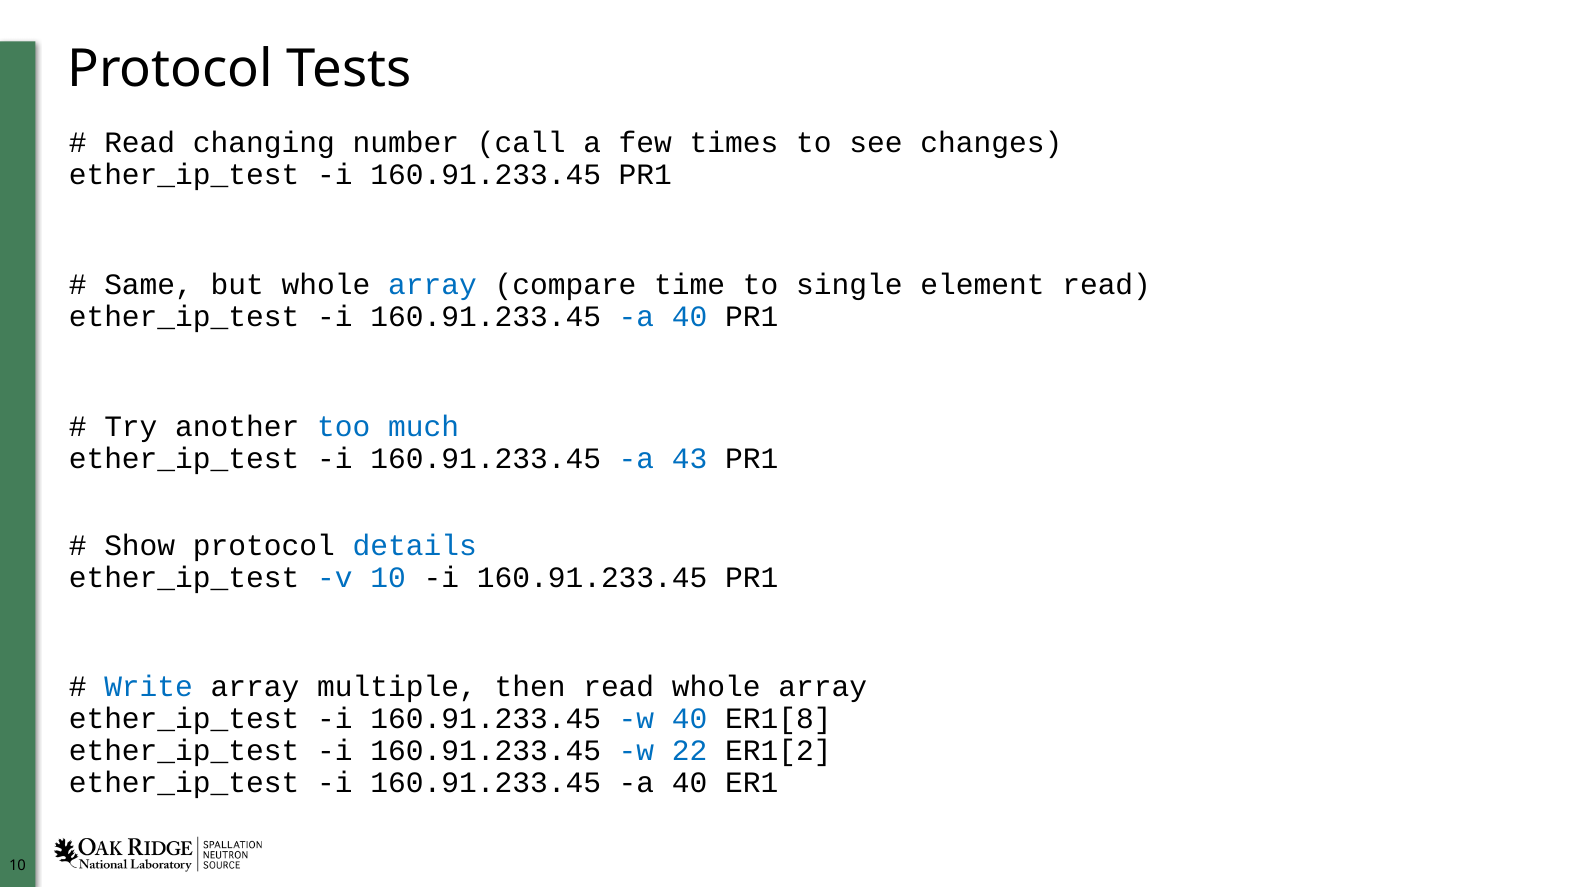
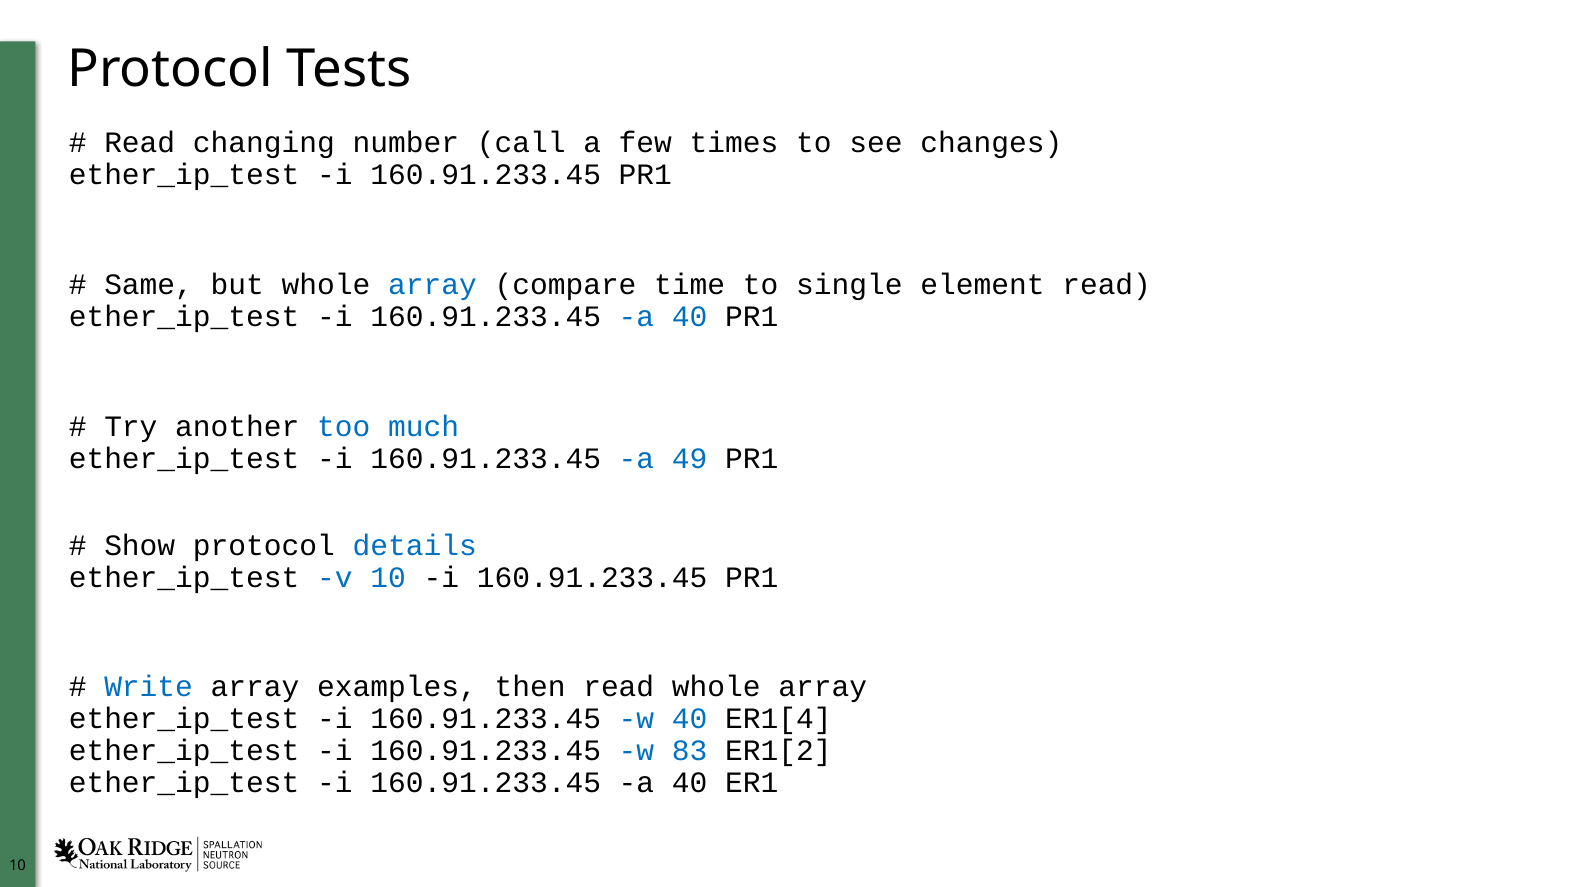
43: 43 -> 49
multiple: multiple -> examples
ER1[8: ER1[8 -> ER1[4
22: 22 -> 83
